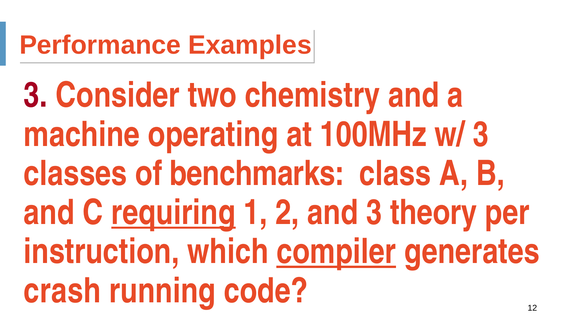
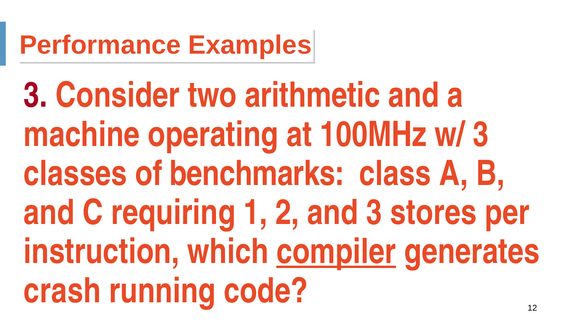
chemistry: chemistry -> arithmetic
requiring underline: present -> none
theory: theory -> stores
